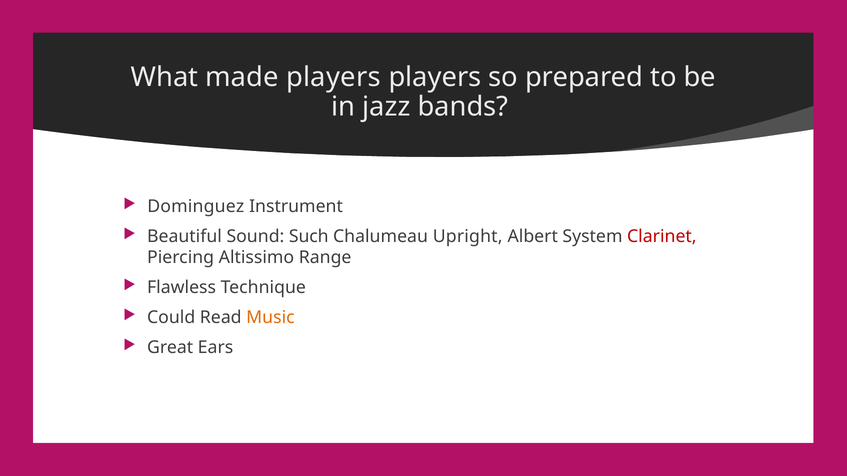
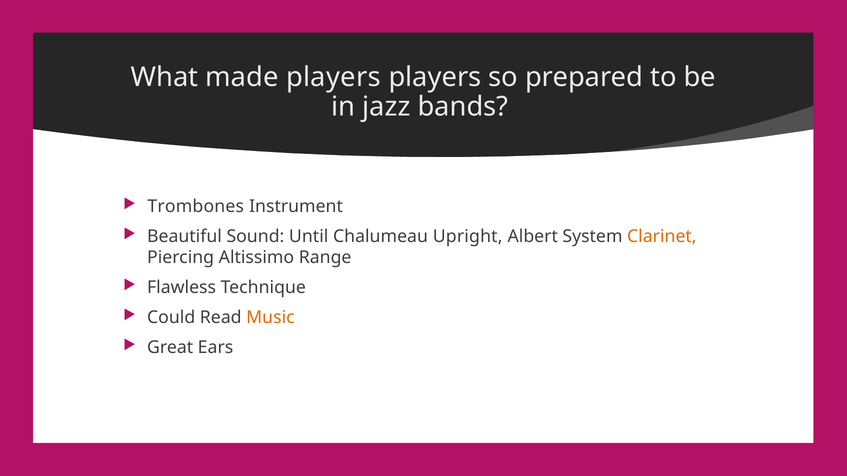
Dominguez: Dominguez -> Trombones
Such: Such -> Until
Clarinet colour: red -> orange
